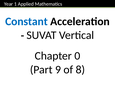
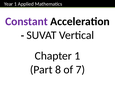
Constant colour: blue -> purple
Chapter 0: 0 -> 1
9: 9 -> 8
8: 8 -> 7
